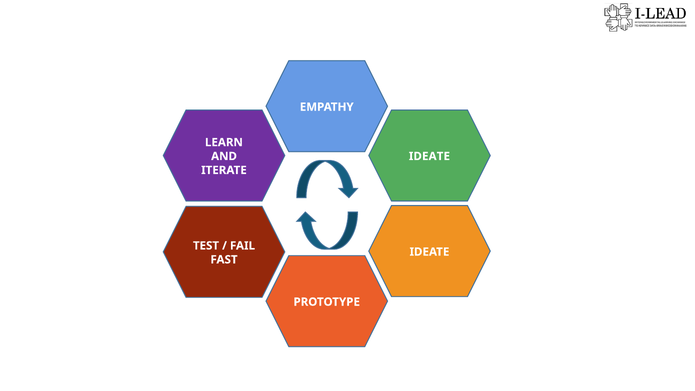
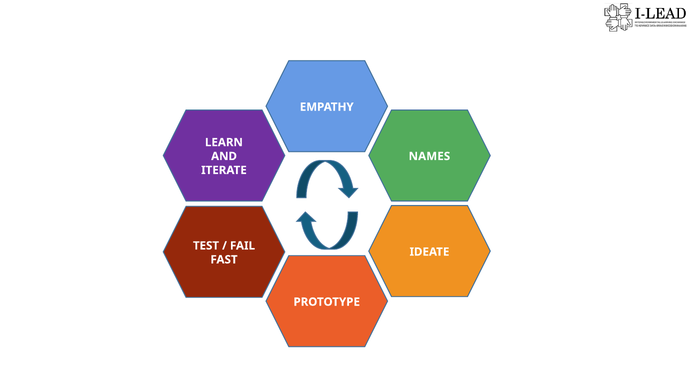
IDEATE at (429, 156): IDEATE -> NAMES
